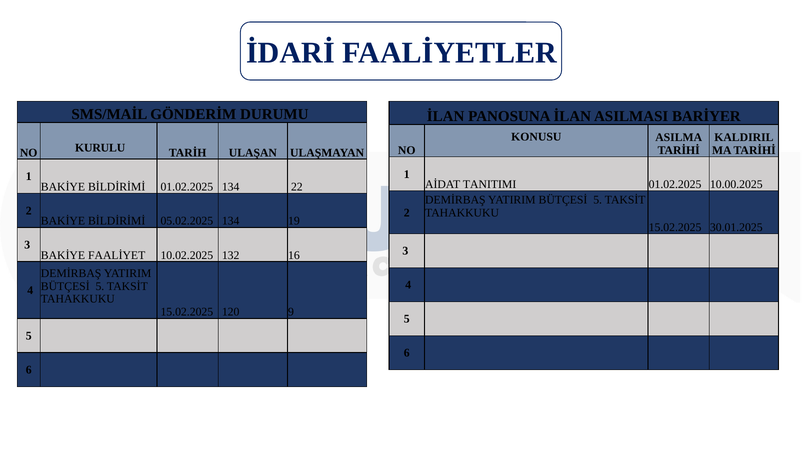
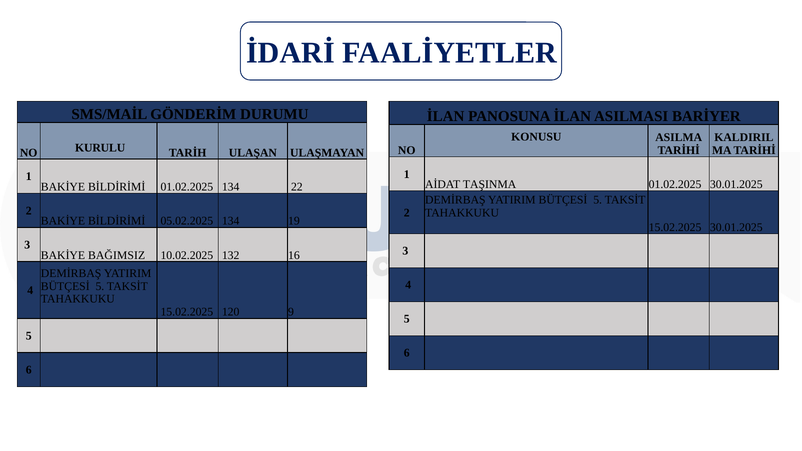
TANITIMI: TANITIMI -> TAŞINMA
01.02.2025 10.00.2025: 10.00.2025 -> 30.01.2025
FAALİYET: FAALİYET -> BAĞIMSIZ
